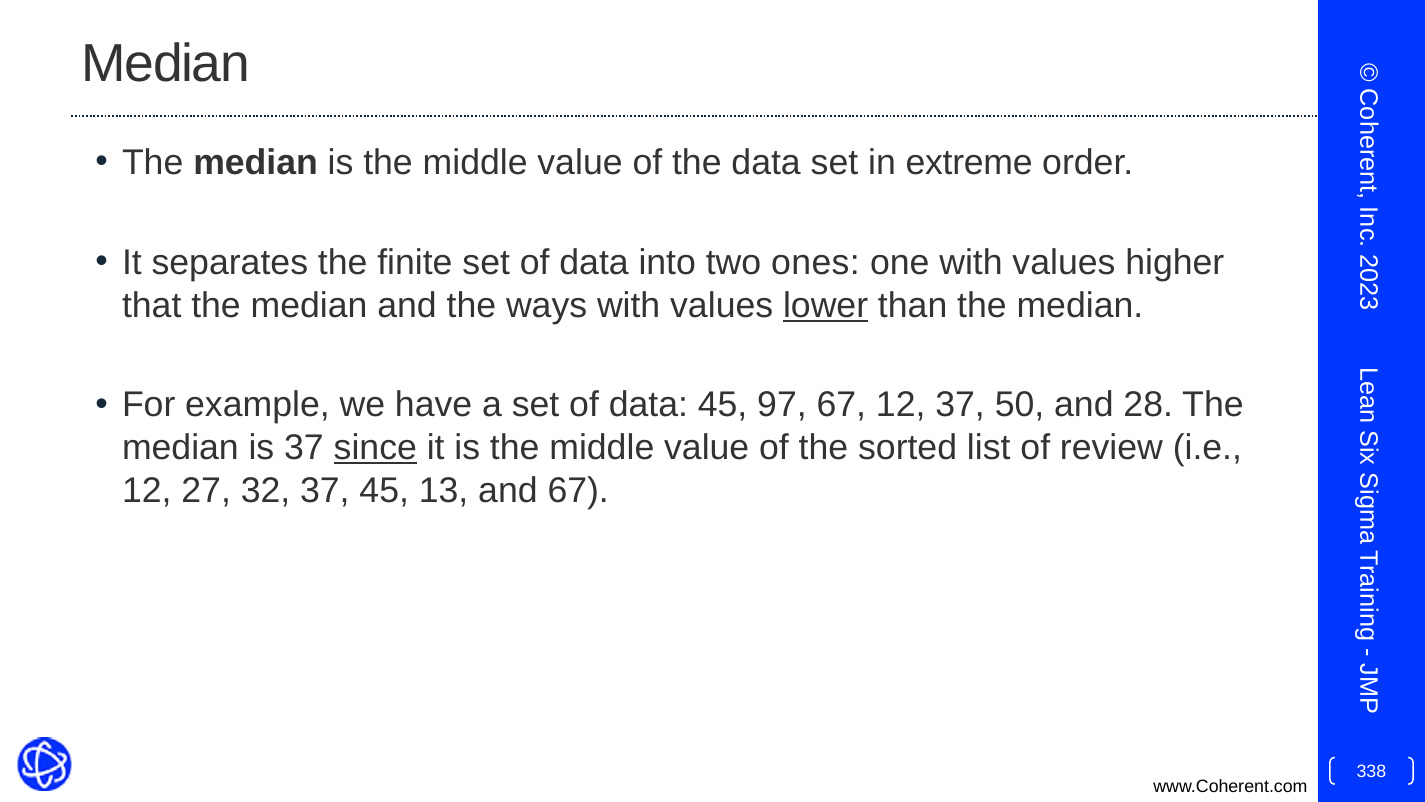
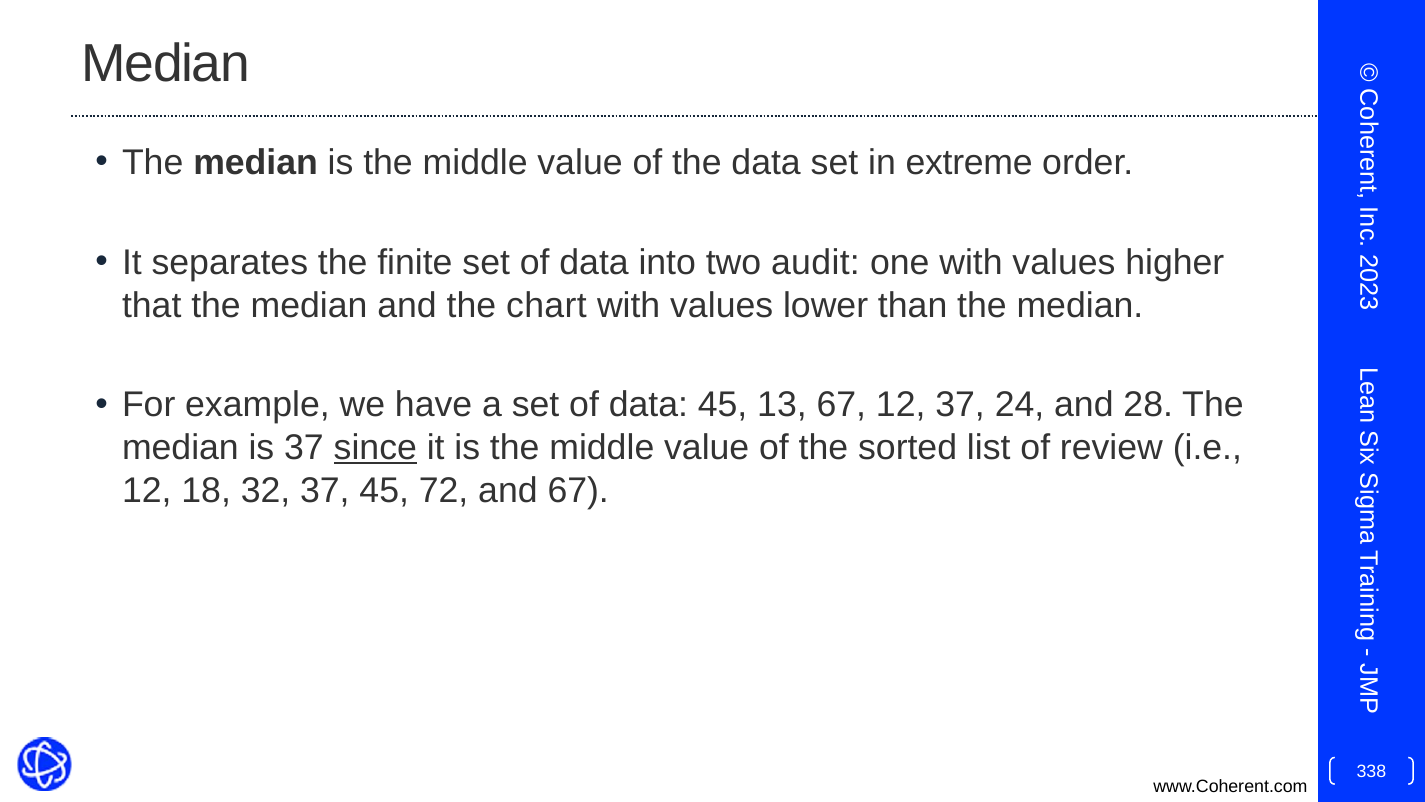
ones: ones -> audit
ways: ways -> chart
lower underline: present -> none
97: 97 -> 13
50: 50 -> 24
27: 27 -> 18
13: 13 -> 72
